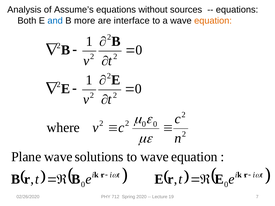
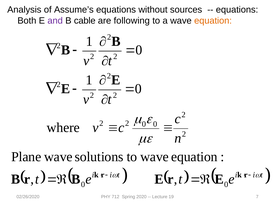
and colour: blue -> purple
more: more -> cable
interface: interface -> following
